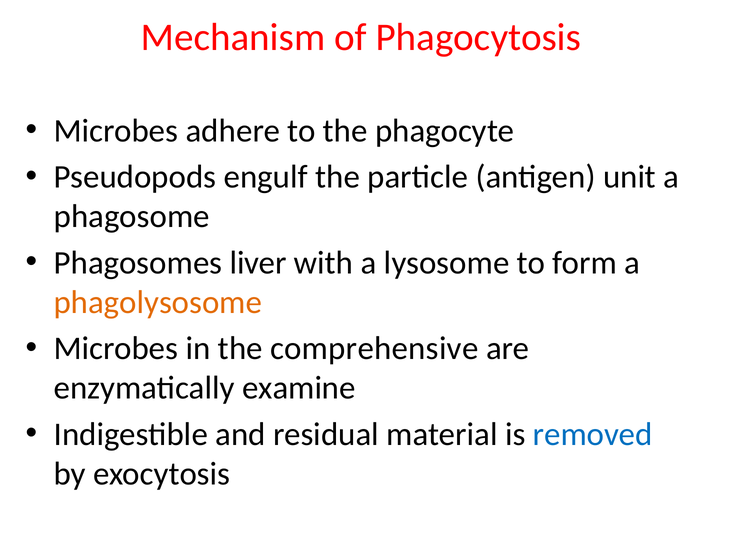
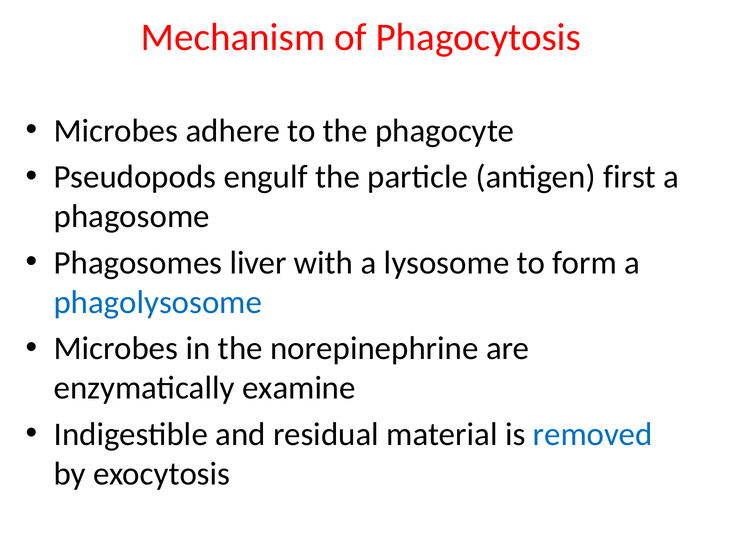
unit: unit -> first
phagolysosome colour: orange -> blue
comprehensive: comprehensive -> norepinephrine
